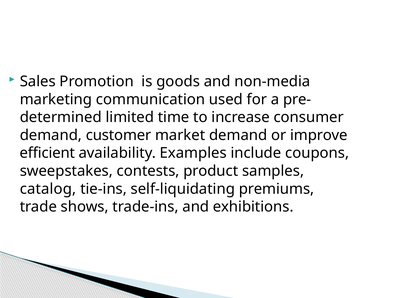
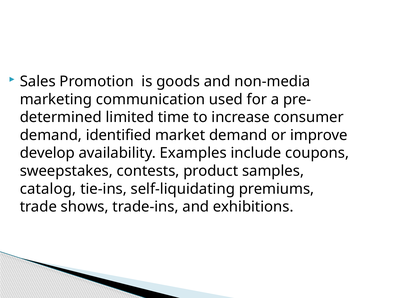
customer: customer -> identified
efficient: efficient -> develop
